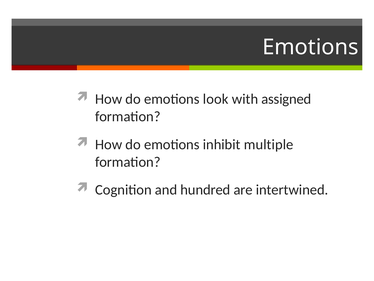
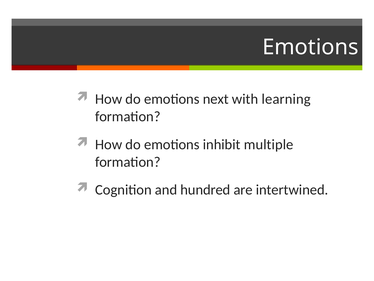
look: look -> next
assigned: assigned -> learning
